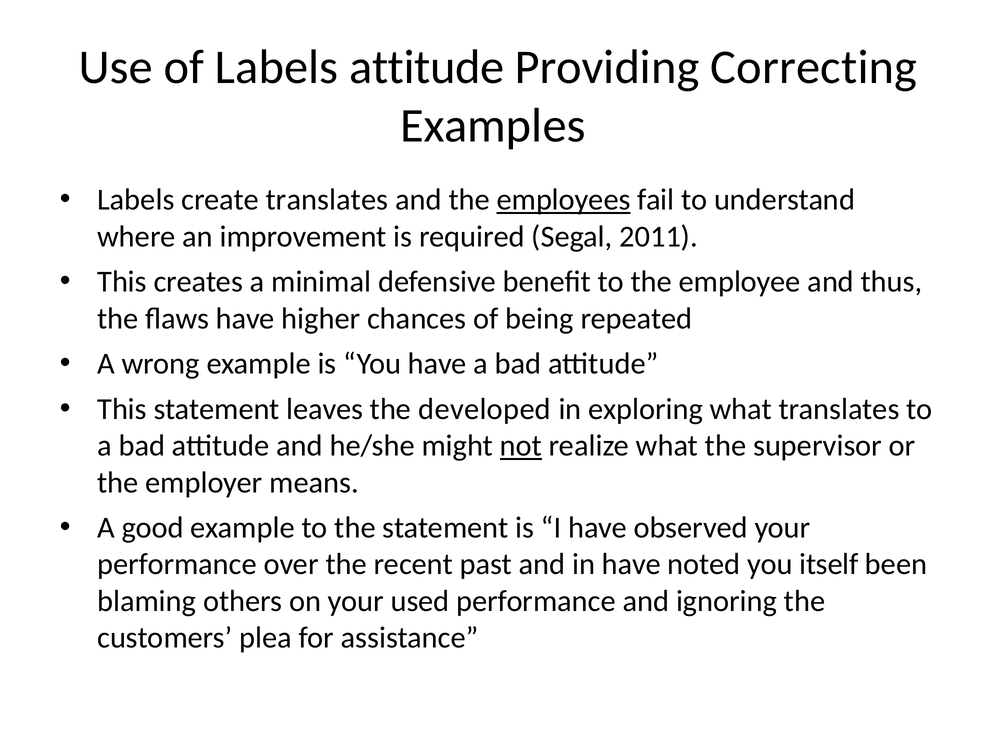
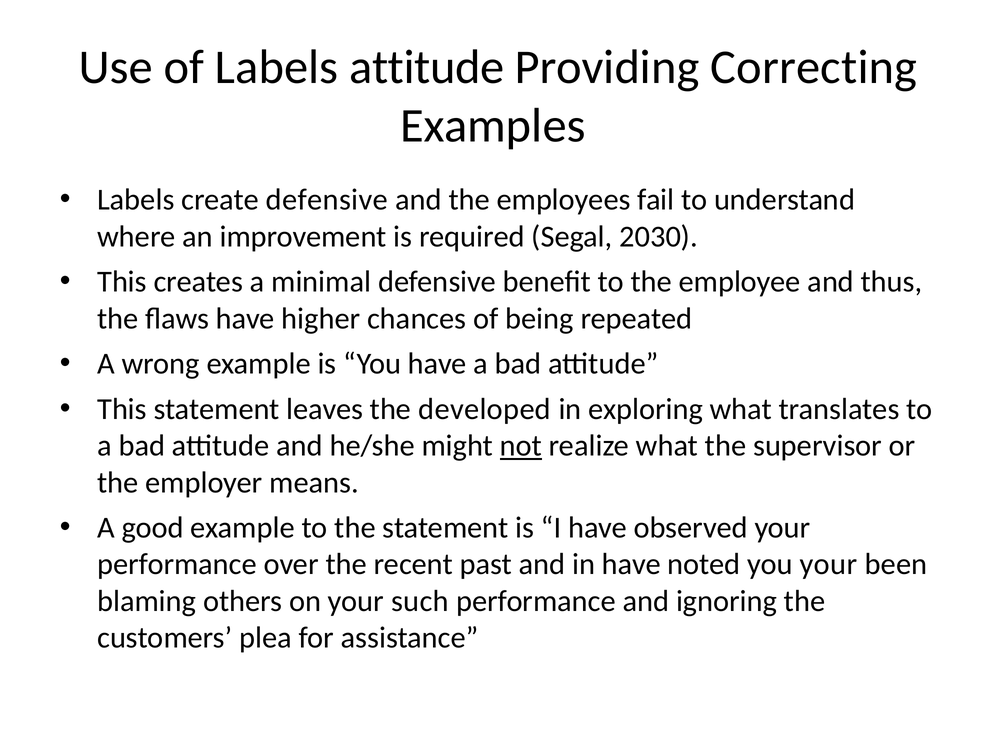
create translates: translates -> defensive
employees underline: present -> none
2011: 2011 -> 2030
you itself: itself -> your
used: used -> such
